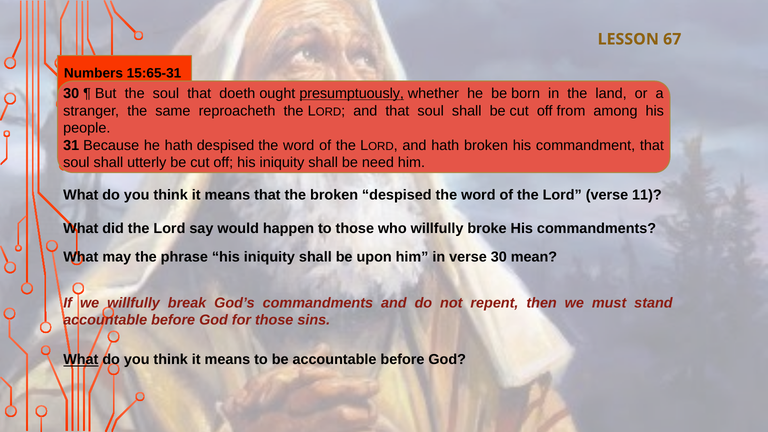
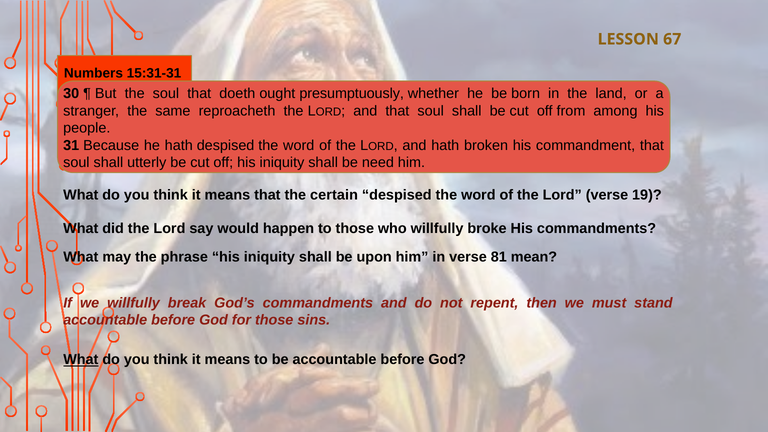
15:65-31: 15:65-31 -> 15:31-31
presumptuously underline: present -> none
the broken: broken -> certain
11: 11 -> 19
verse 30: 30 -> 81
